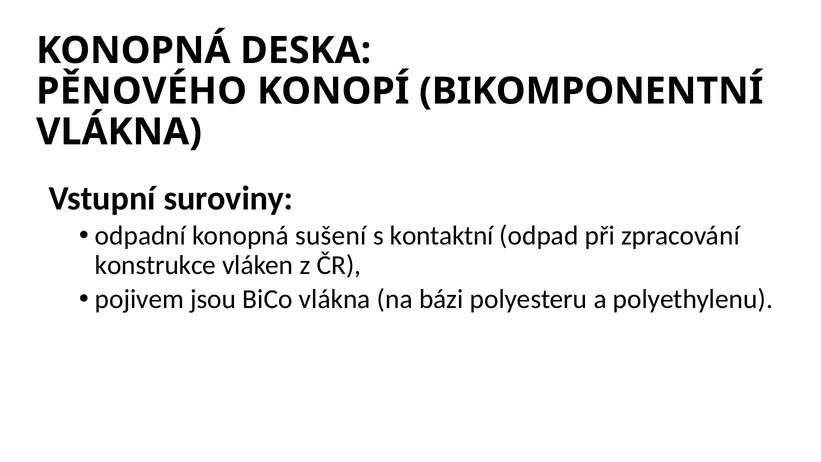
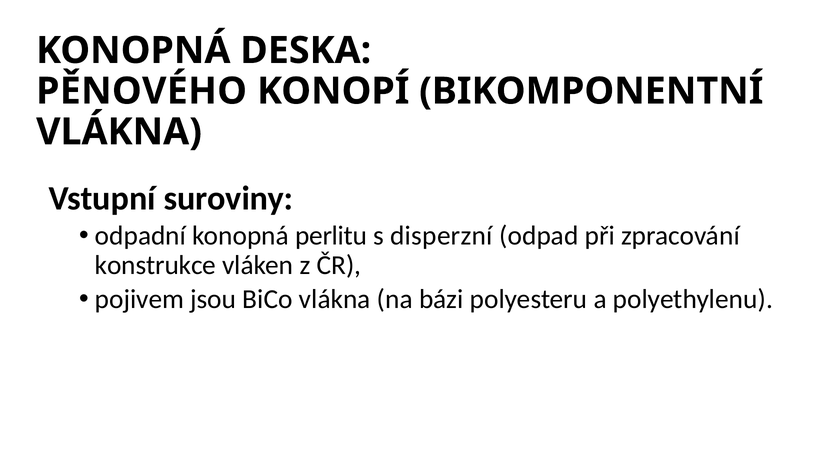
sušení: sušení -> perlitu
kontaktní: kontaktní -> disperzní
